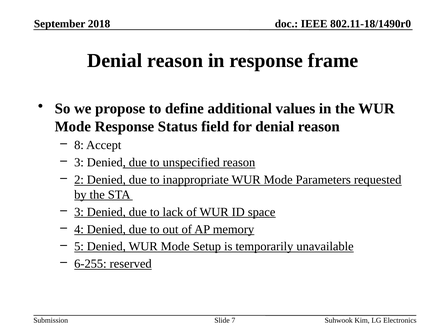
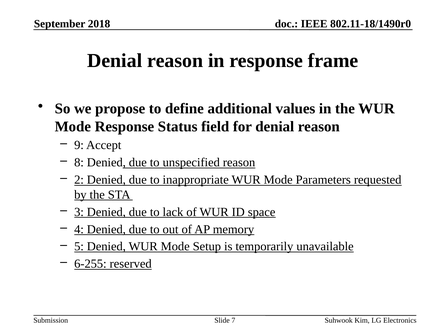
8: 8 -> 9
3 at (79, 163): 3 -> 8
